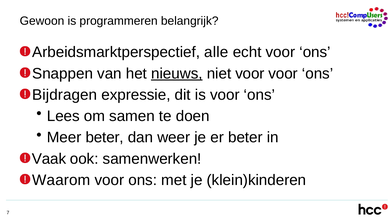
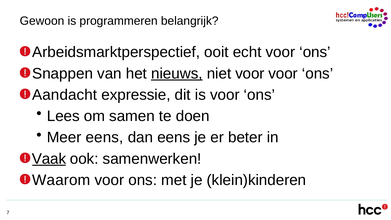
alle: alle -> ooit
Bijdragen: Bijdragen -> Aandacht
Meer beter: beter -> eens
dan weer: weer -> eens
Vaak underline: none -> present
